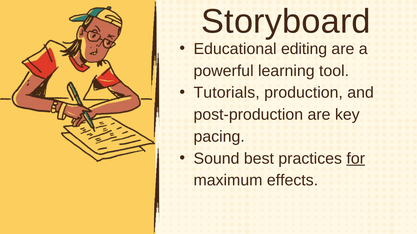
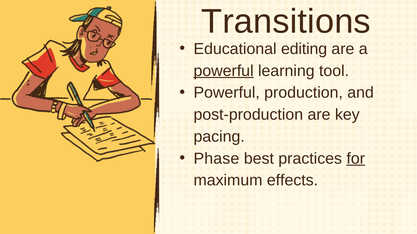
Storyboard: Storyboard -> Transitions
powerful at (224, 71) underline: none -> present
Tutorials at (227, 93): Tutorials -> Powerful
Sound: Sound -> Phase
